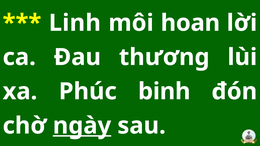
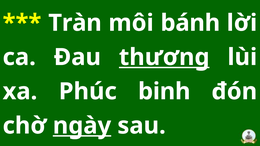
Linh: Linh -> Tràn
hoan: hoan -> bánh
thương underline: none -> present
